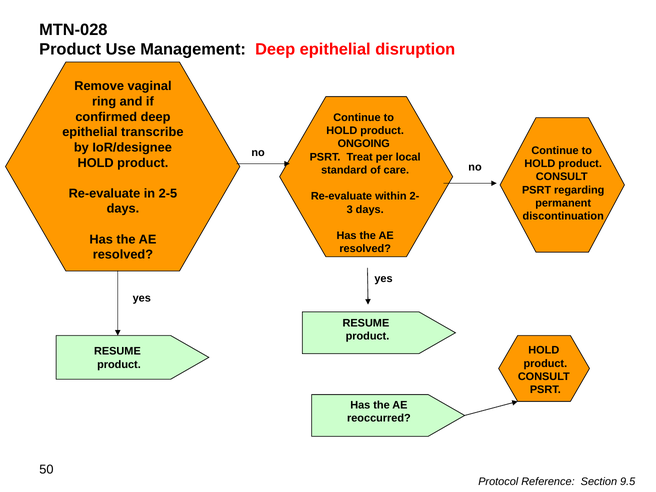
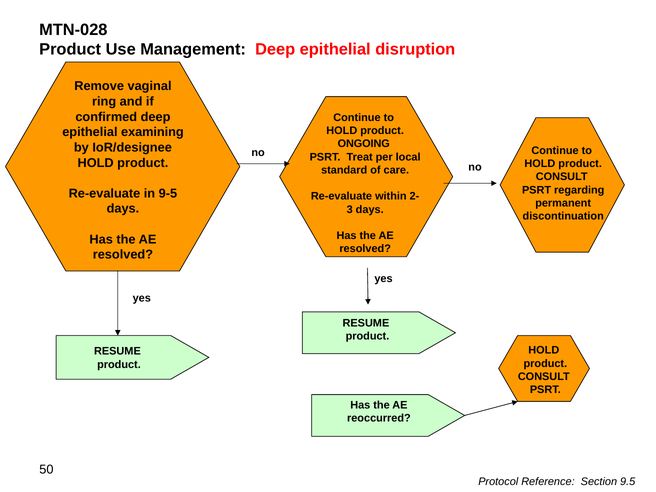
transcribe: transcribe -> examining
2-5: 2-5 -> 9-5
